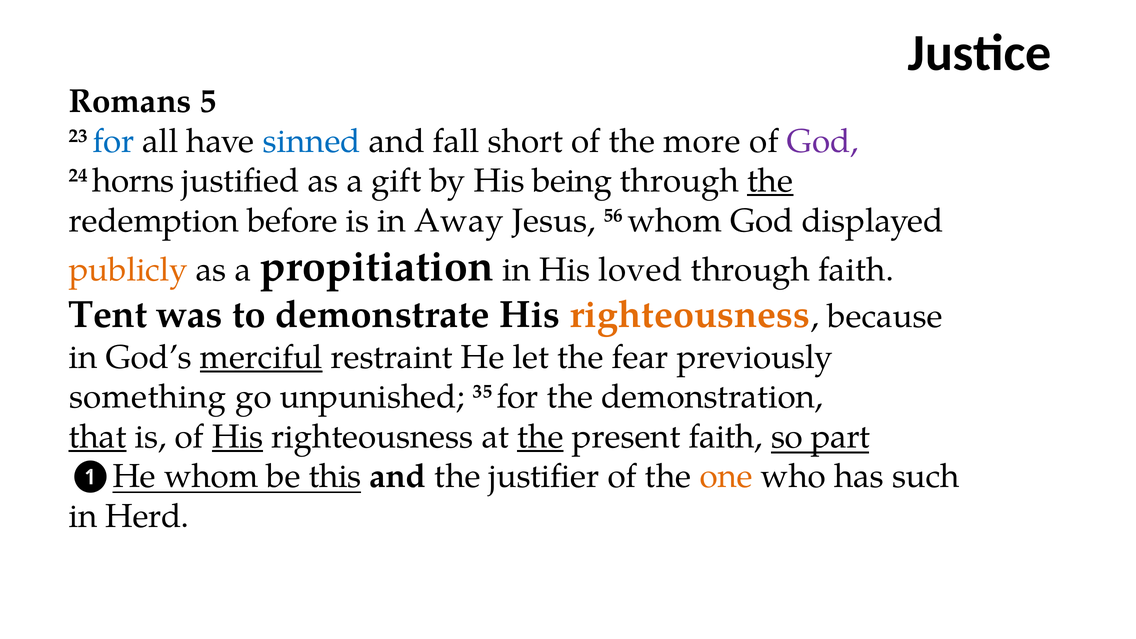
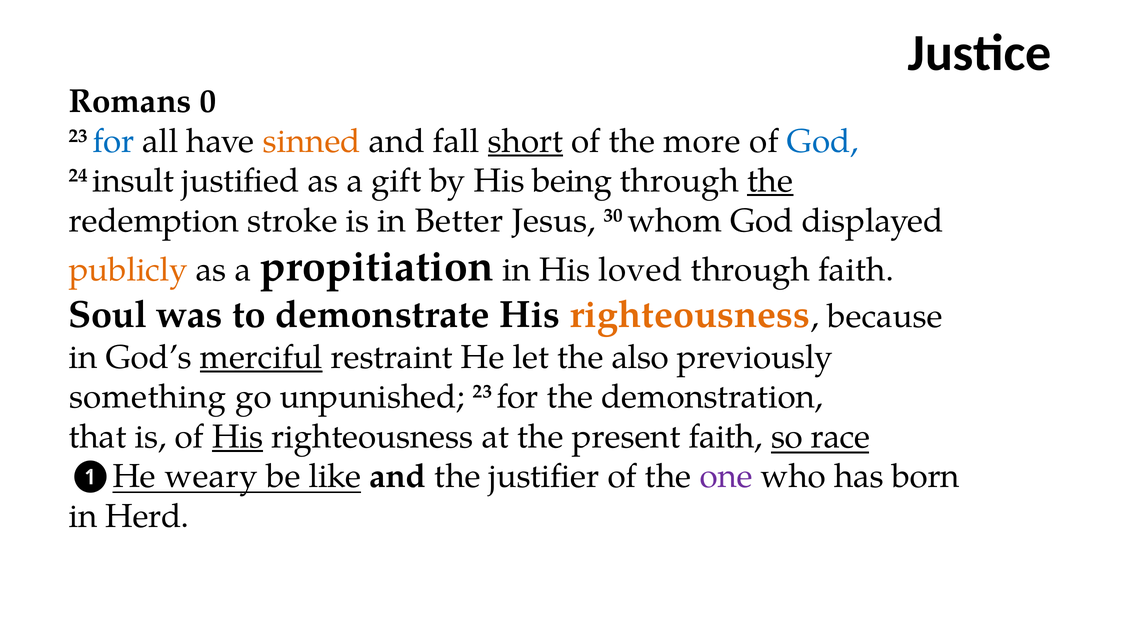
5: 5 -> 0
sinned colour: blue -> orange
short underline: none -> present
God at (823, 141) colour: purple -> blue
horns: horns -> insult
before: before -> stroke
Away: Away -> Better
56: 56 -> 30
Tent: Tent -> Soul
fear: fear -> also
unpunished 35: 35 -> 23
that underline: present -> none
the at (540, 437) underline: present -> none
part: part -> race
He whom: whom -> weary
this: this -> like
one colour: orange -> purple
such: such -> born
